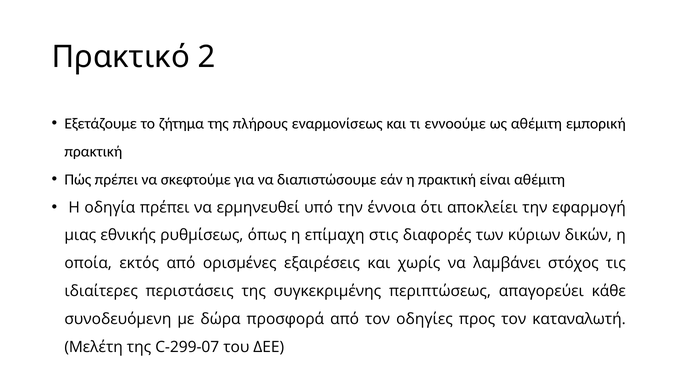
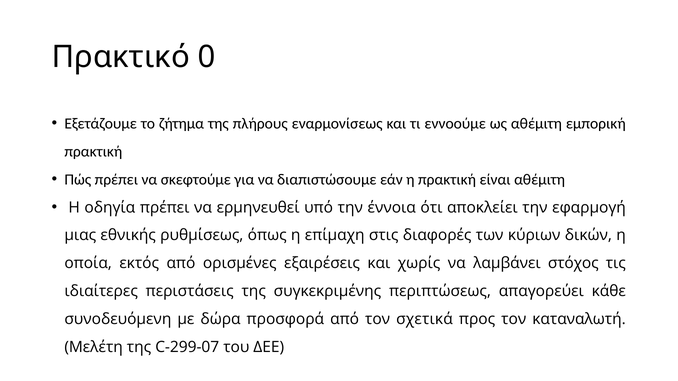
2: 2 -> 0
οδηγίες: οδηγίες -> σχετικά
